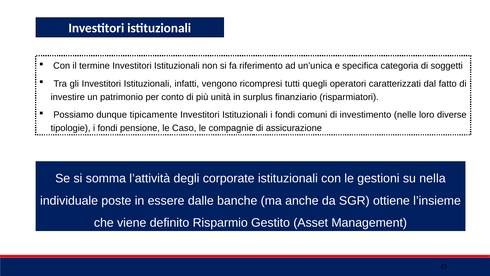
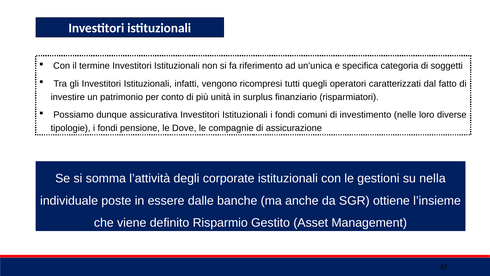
tipicamente: tipicamente -> assicurativa
Caso: Caso -> Dove
